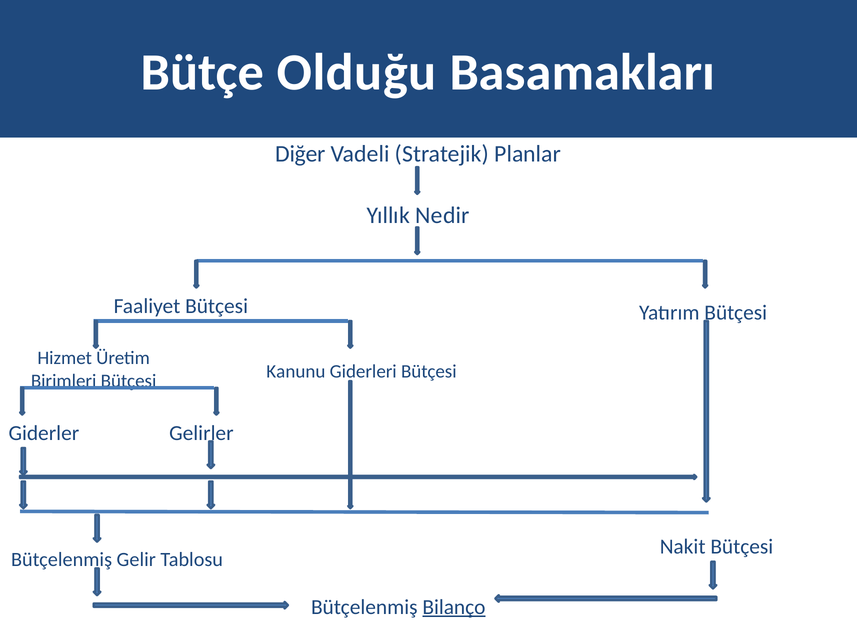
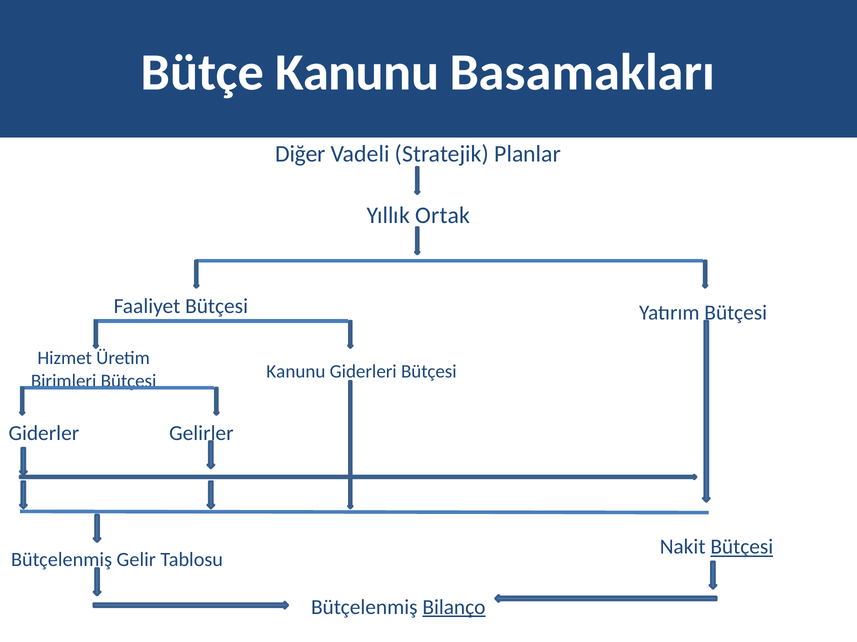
Bütçe Olduğu: Olduğu -> Kanunu
Nedir: Nedir -> Ortak
Bütçesi at (742, 548) underline: none -> present
